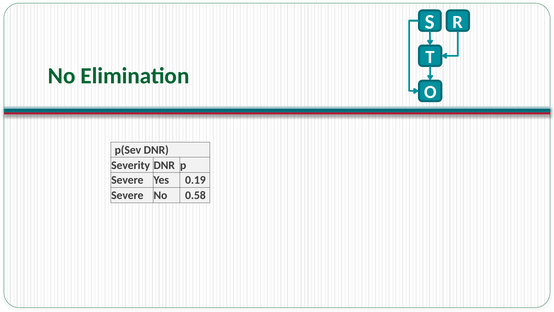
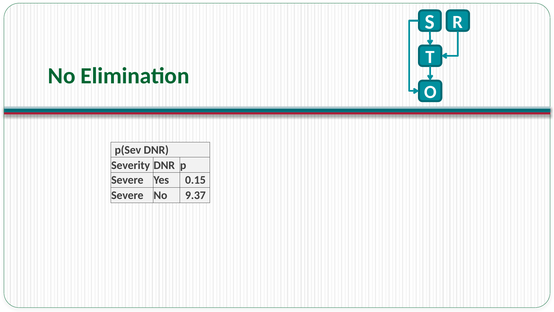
0.19: 0.19 -> 0.15
0.58: 0.58 -> 9.37
